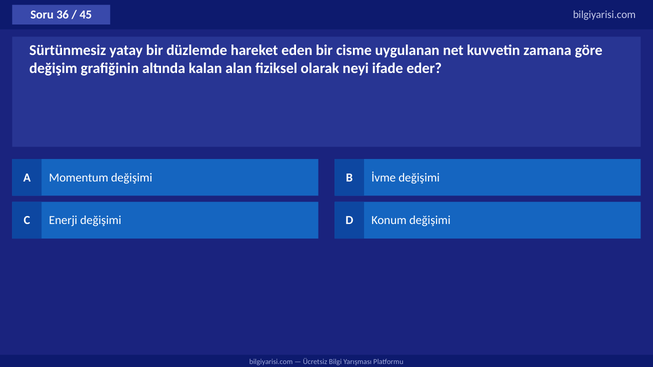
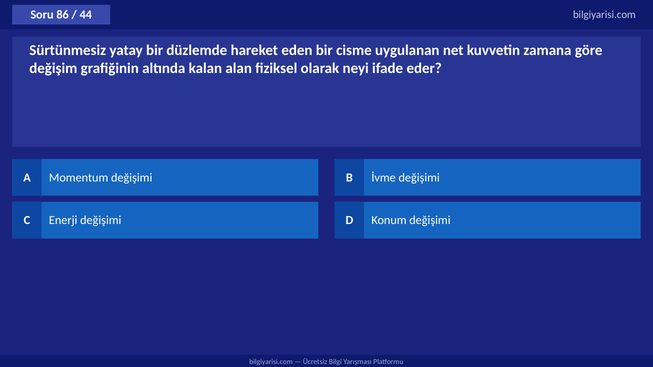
36: 36 -> 86
45: 45 -> 44
